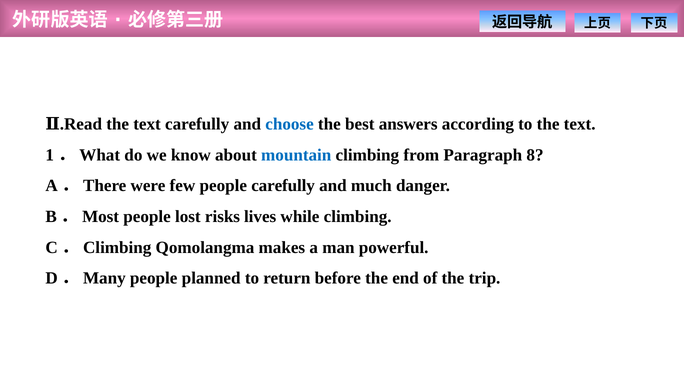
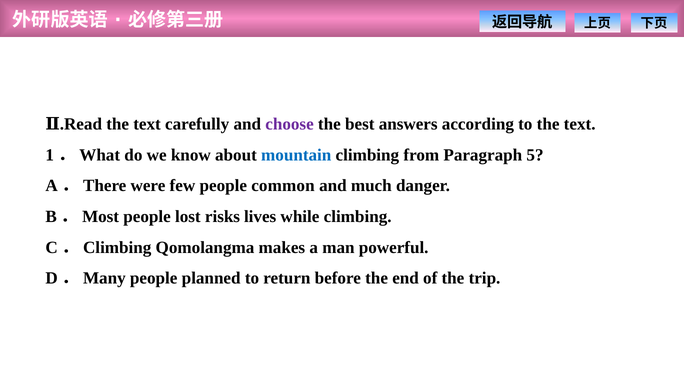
choose colour: blue -> purple
8: 8 -> 5
people carefully: carefully -> common
